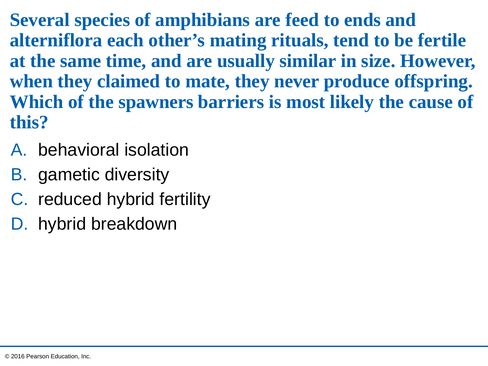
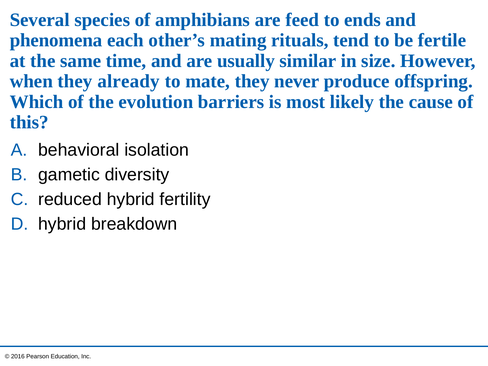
alterniflora: alterniflora -> phenomena
claimed: claimed -> already
spawners: spawners -> evolution
